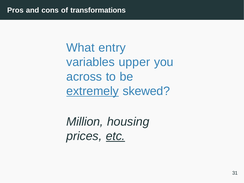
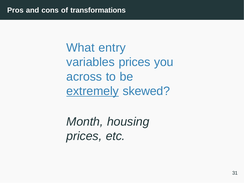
variables upper: upper -> prices
Million: Million -> Month
etc underline: present -> none
